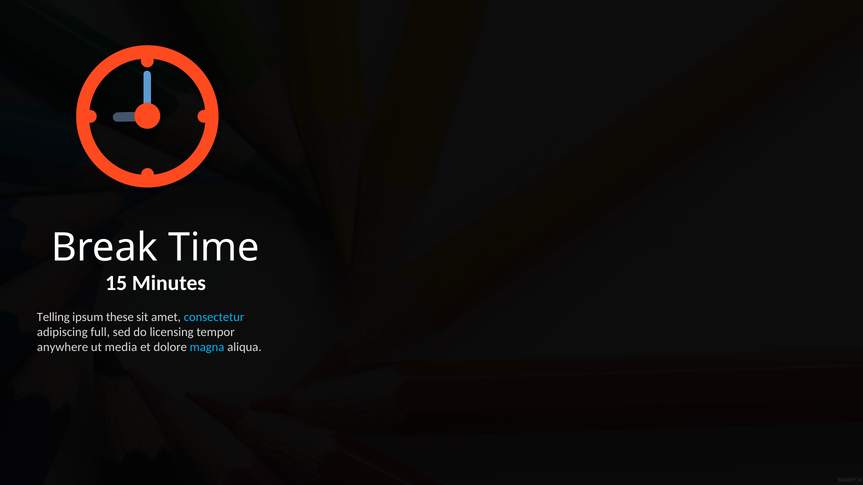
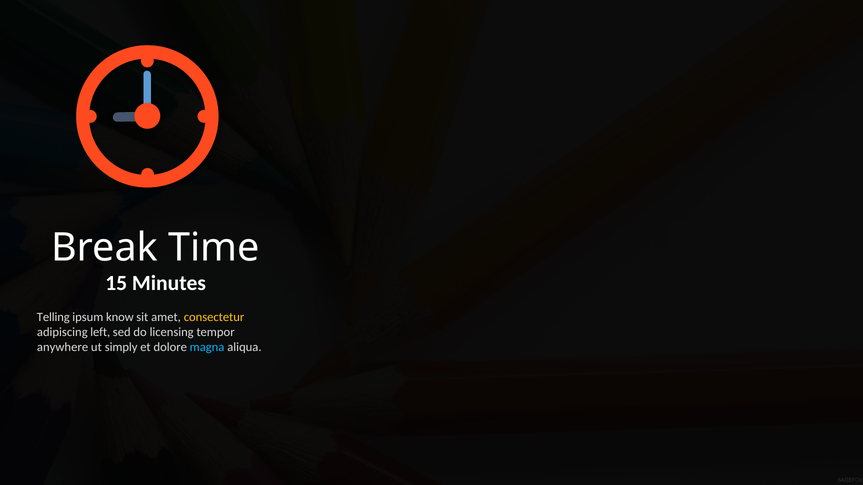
these: these -> know
consectetur colour: light blue -> yellow
full: full -> left
media: media -> simply
